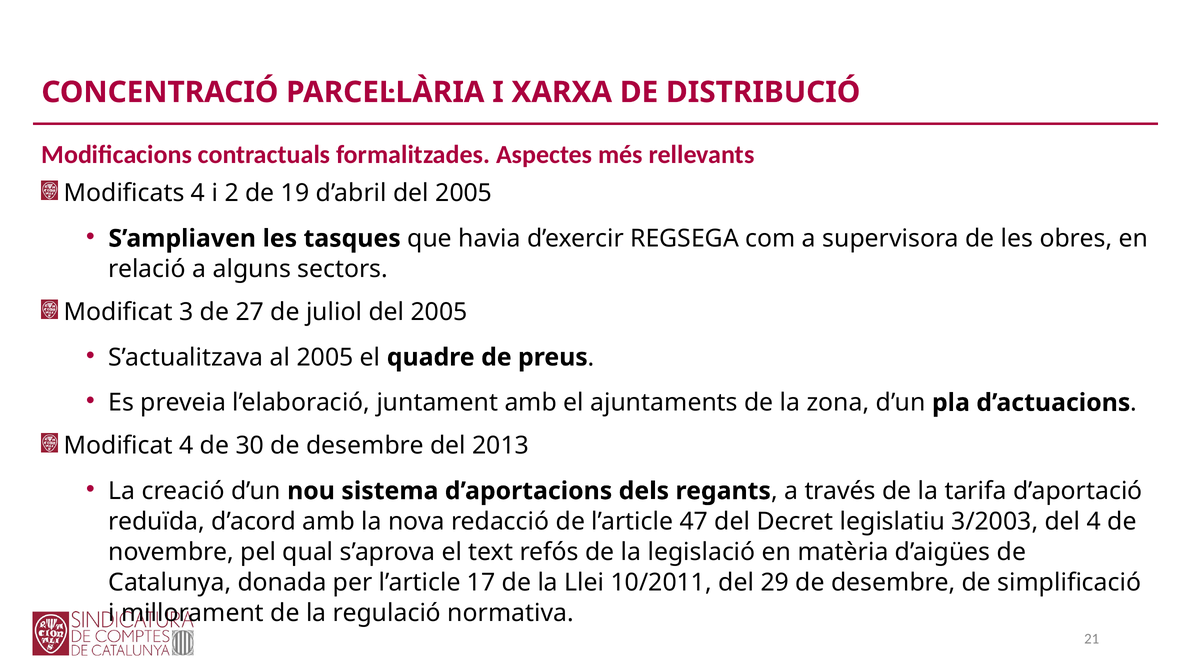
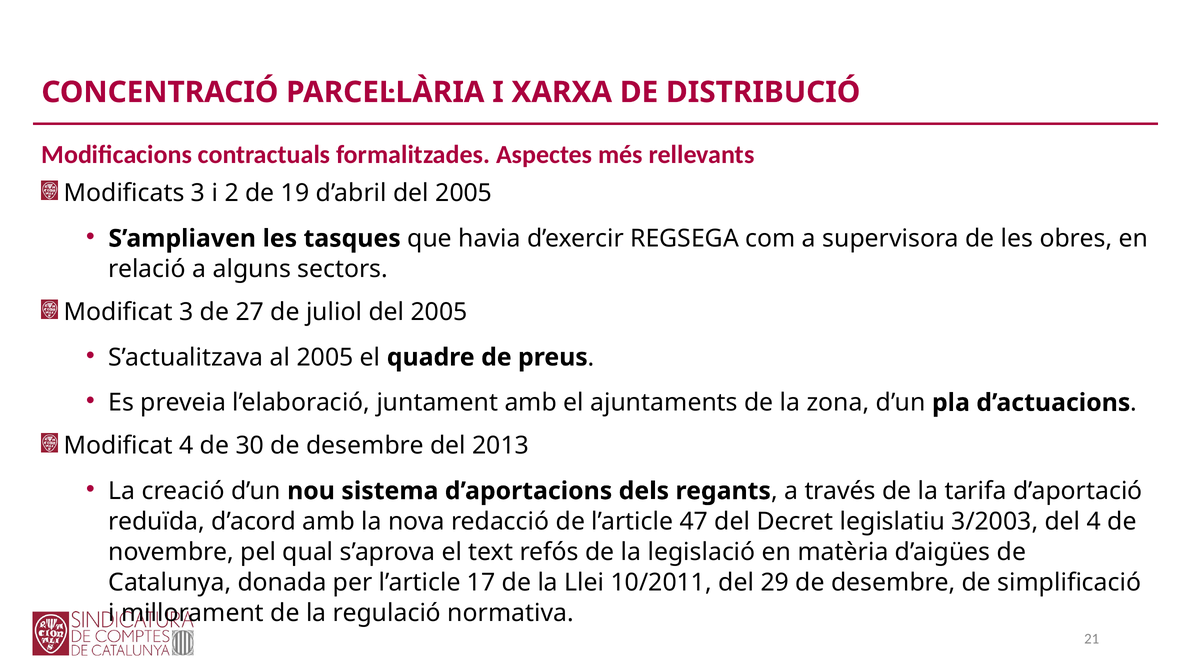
Modificats 4: 4 -> 3
